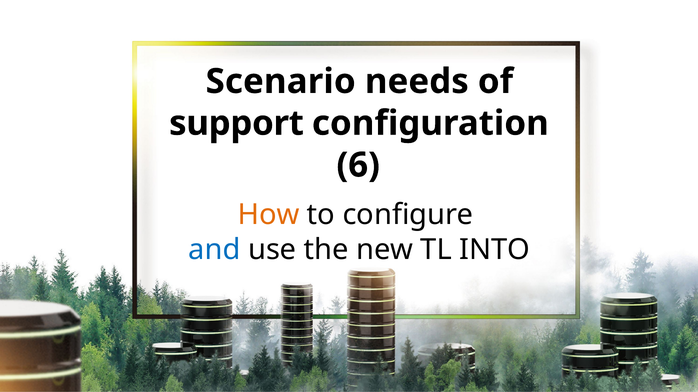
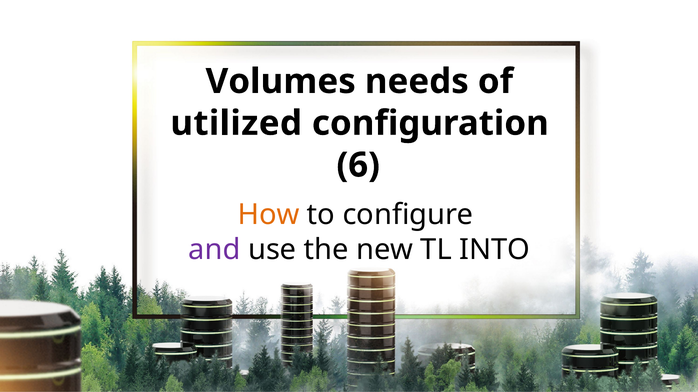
Scenario: Scenario -> Volumes
support: support -> utilized
and colour: blue -> purple
